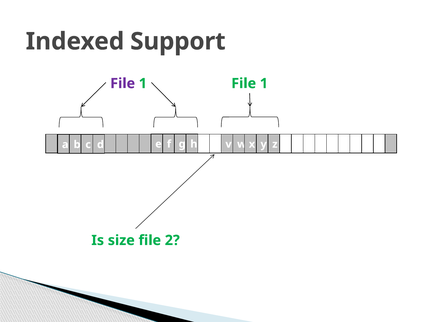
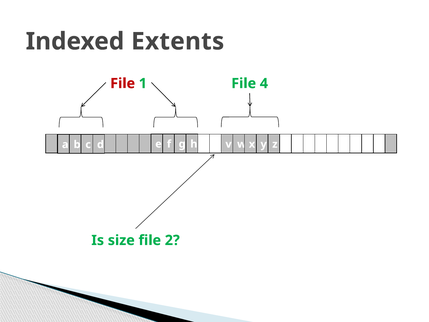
Support: Support -> Extents
File at (123, 83) colour: purple -> red
1 File 1: 1 -> 4
